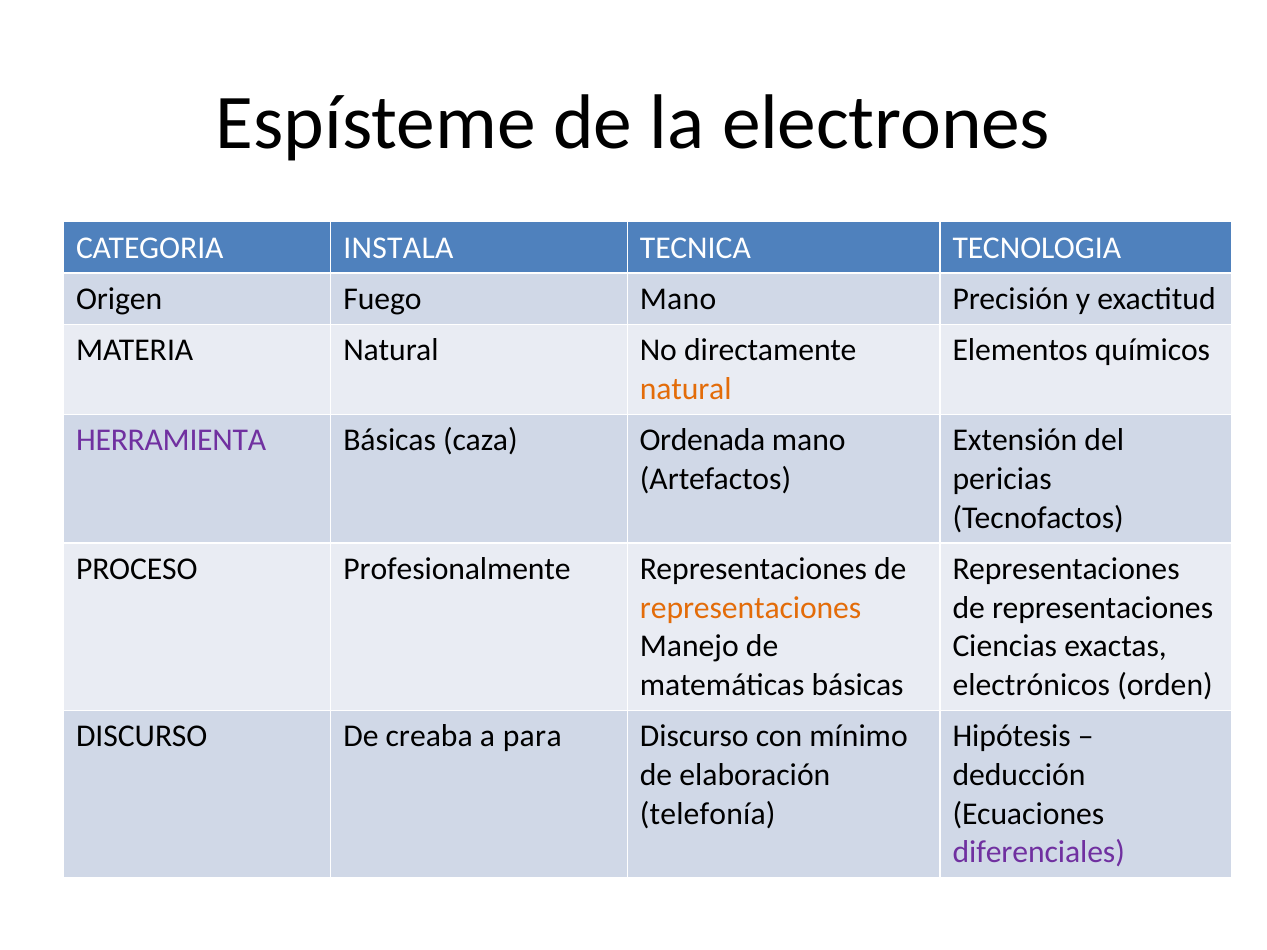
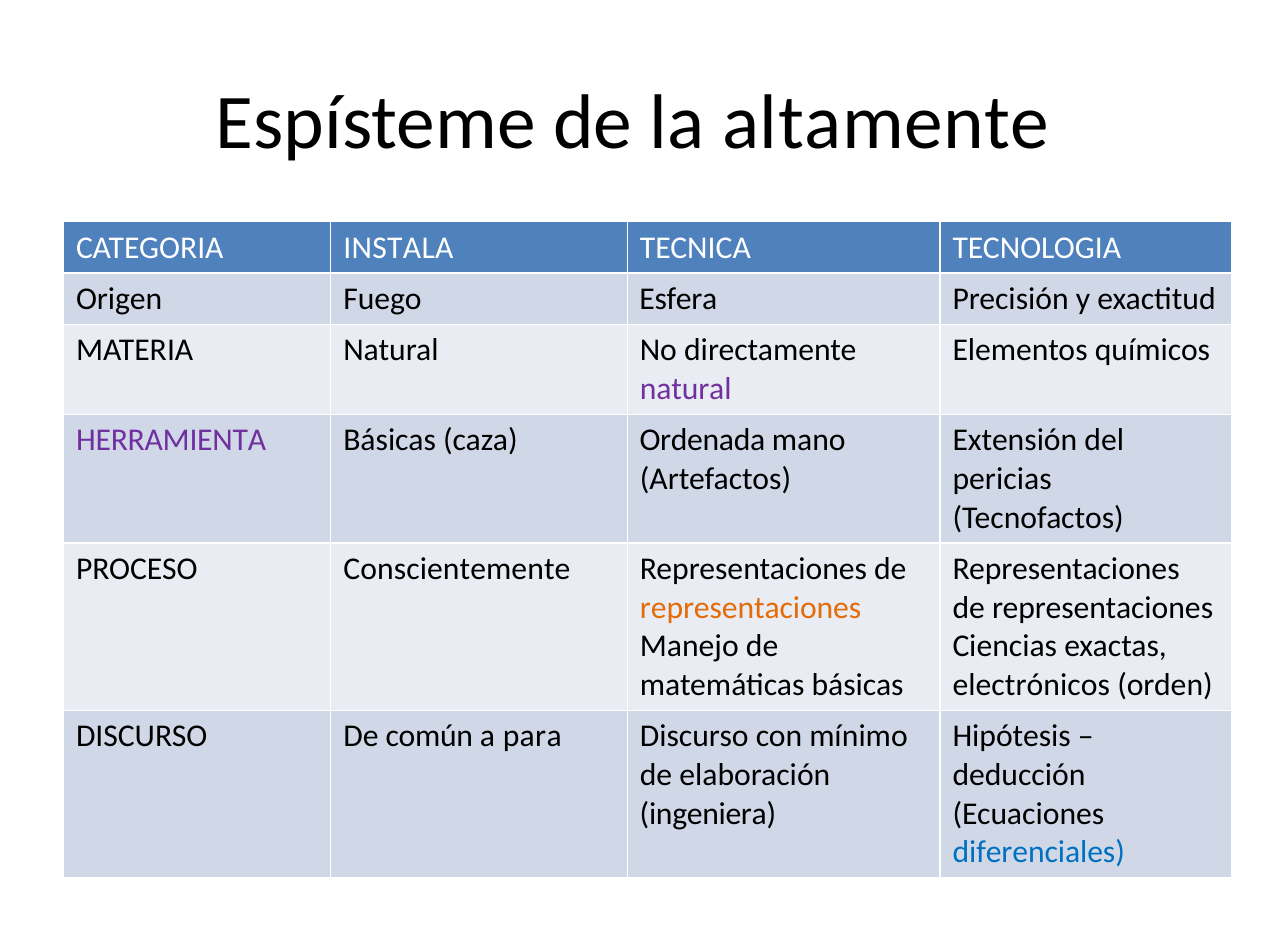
electrones: electrones -> altamente
Fuego Mano: Mano -> Esfera
natural at (686, 389) colour: orange -> purple
Profesionalmente: Profesionalmente -> Conscientemente
creaba: creaba -> común
telefonía: telefonía -> ingeniera
diferenciales colour: purple -> blue
